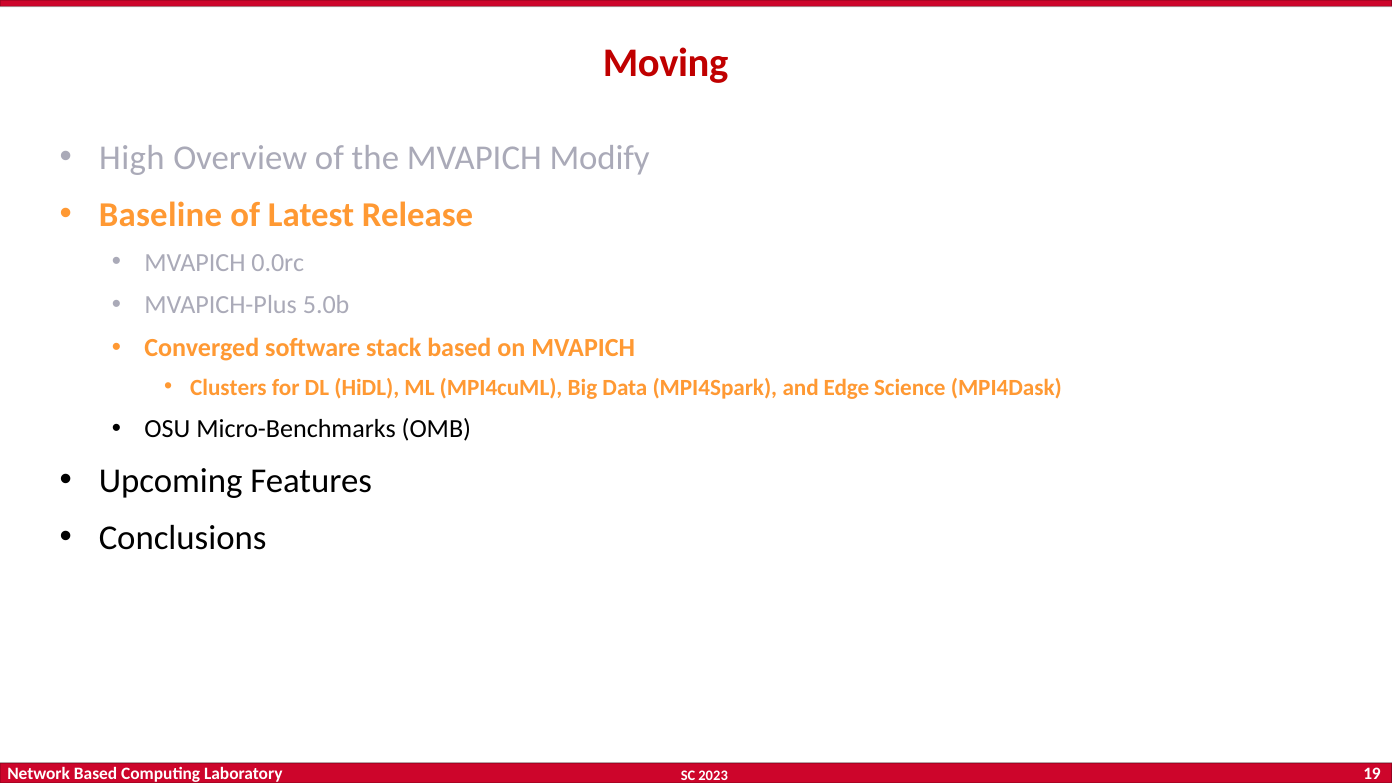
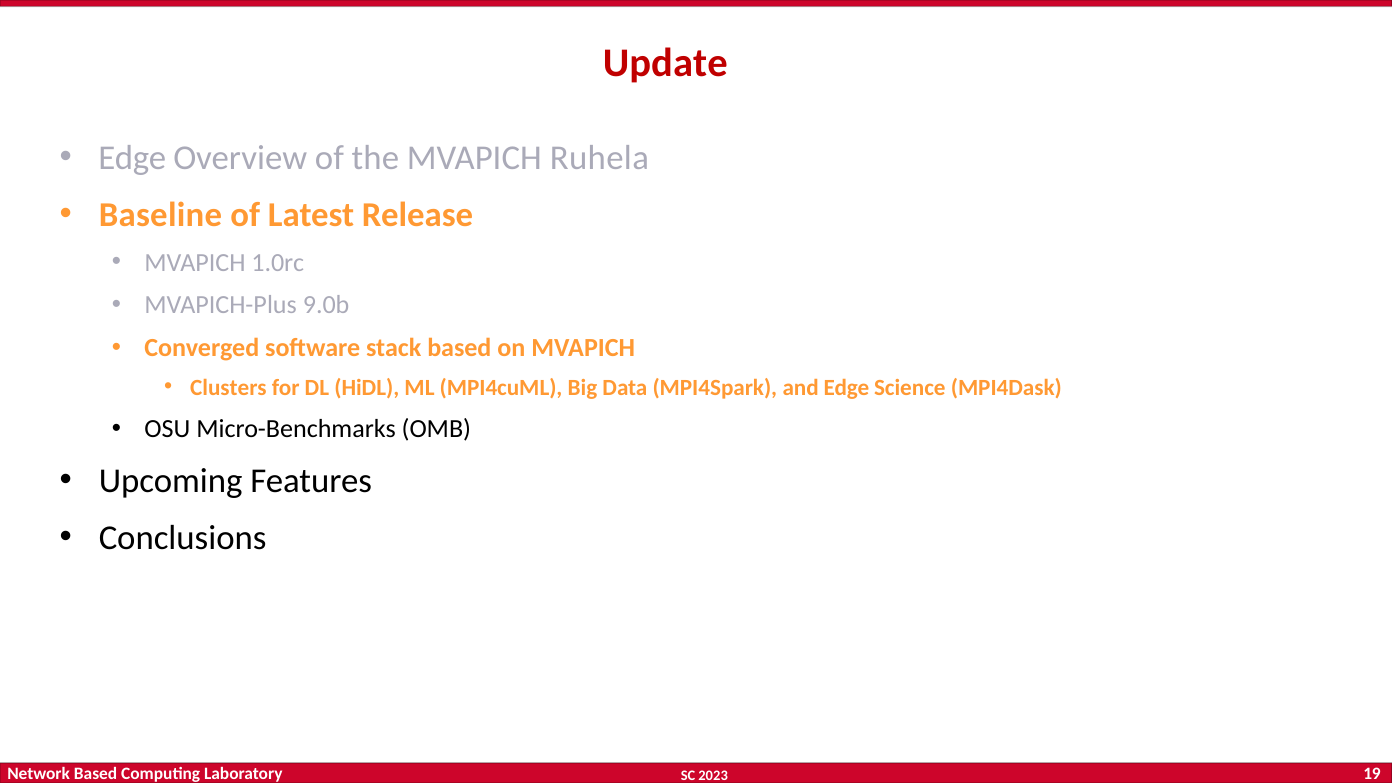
Moving: Moving -> Update
High at (132, 158): High -> Edge
Modify: Modify -> Ruhela
0.0rc: 0.0rc -> 1.0rc
5.0b: 5.0b -> 9.0b
